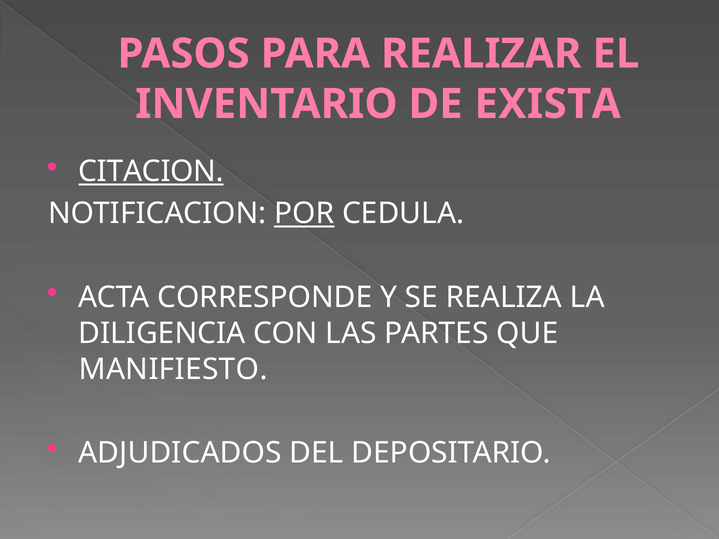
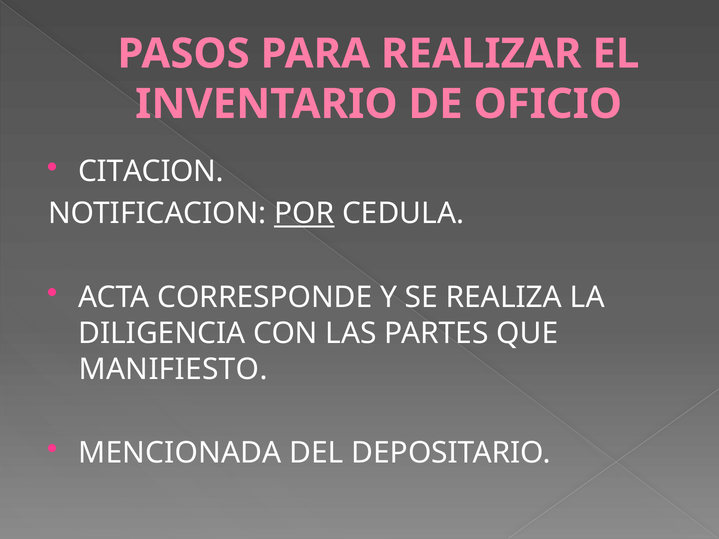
EXISTA: EXISTA -> OFICIO
CITACION underline: present -> none
ADJUDICADOS: ADJUDICADOS -> MENCIONADA
